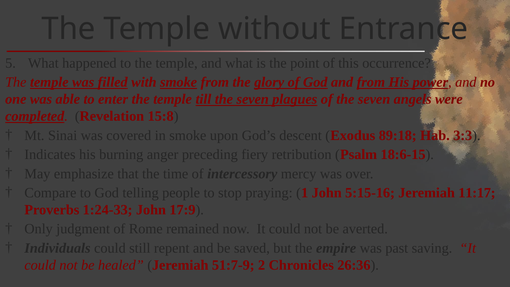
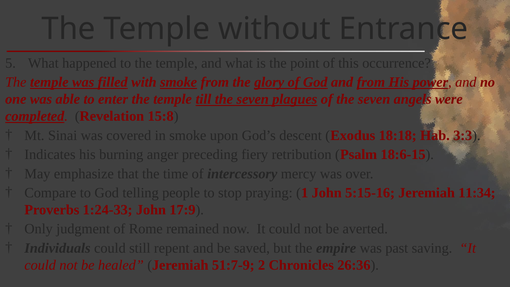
89:18: 89:18 -> 18:18
11:17: 11:17 -> 11:34
